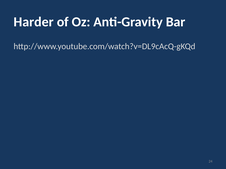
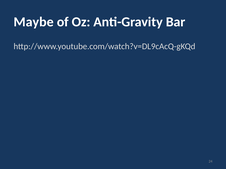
Harder: Harder -> Maybe
